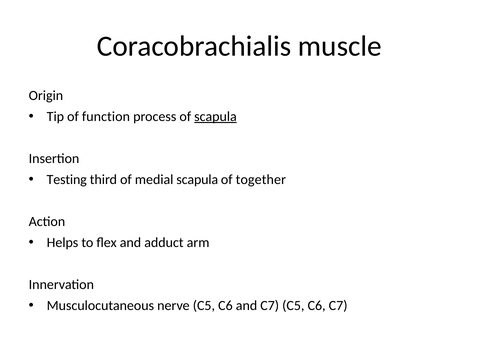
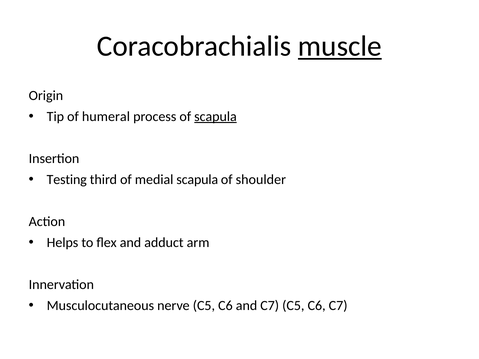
muscle underline: none -> present
function: function -> humeral
together: together -> shoulder
